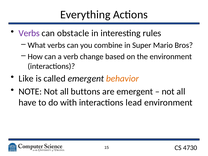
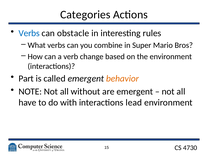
Everything: Everything -> Categories
Verbs at (29, 33) colour: purple -> blue
Like: Like -> Part
buttons: buttons -> without
